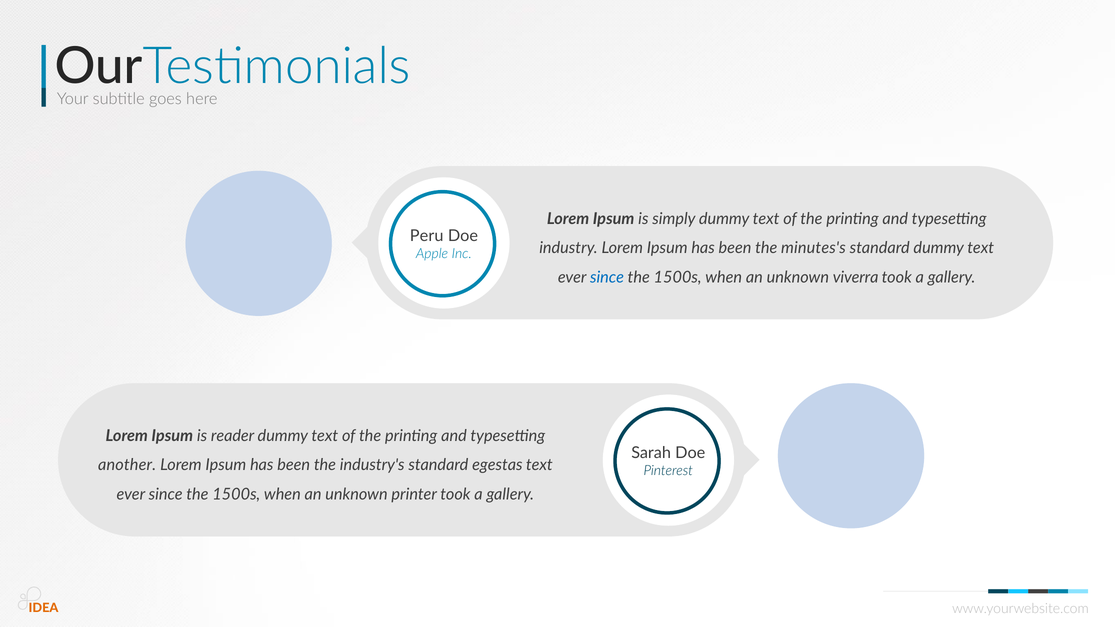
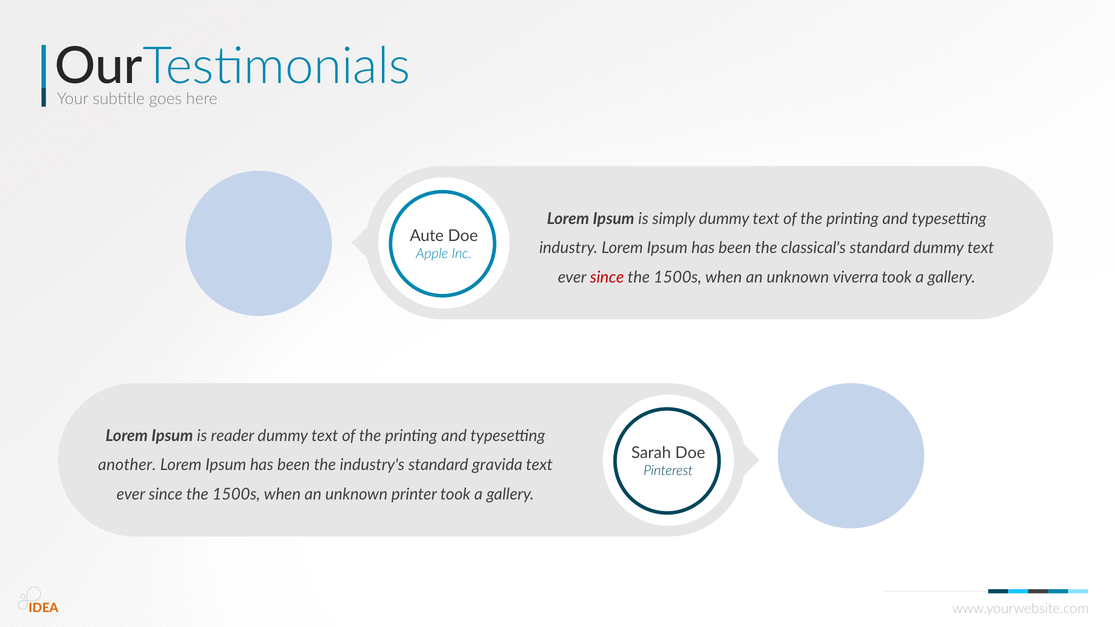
Peru: Peru -> Aute
minutes's: minutes's -> classical's
since at (607, 277) colour: blue -> red
egestas: egestas -> gravida
